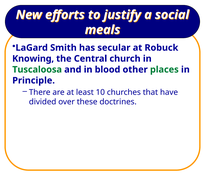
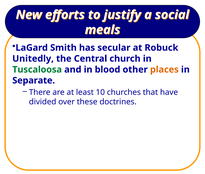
Knowing: Knowing -> Unitedly
places colour: green -> orange
Principle: Principle -> Separate
